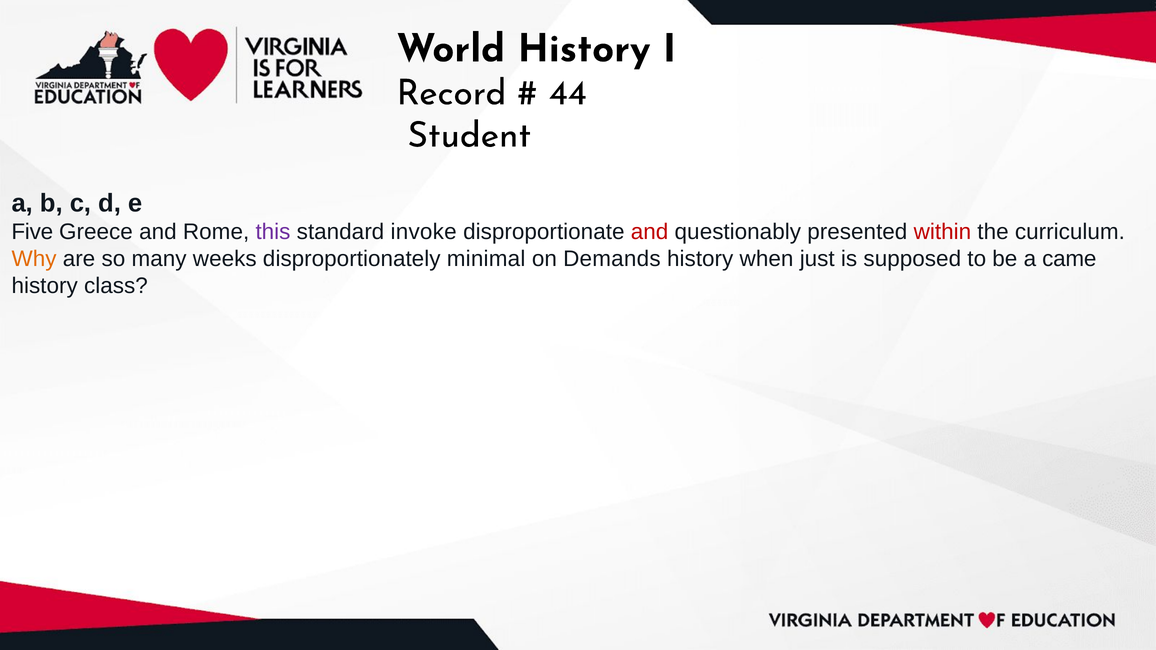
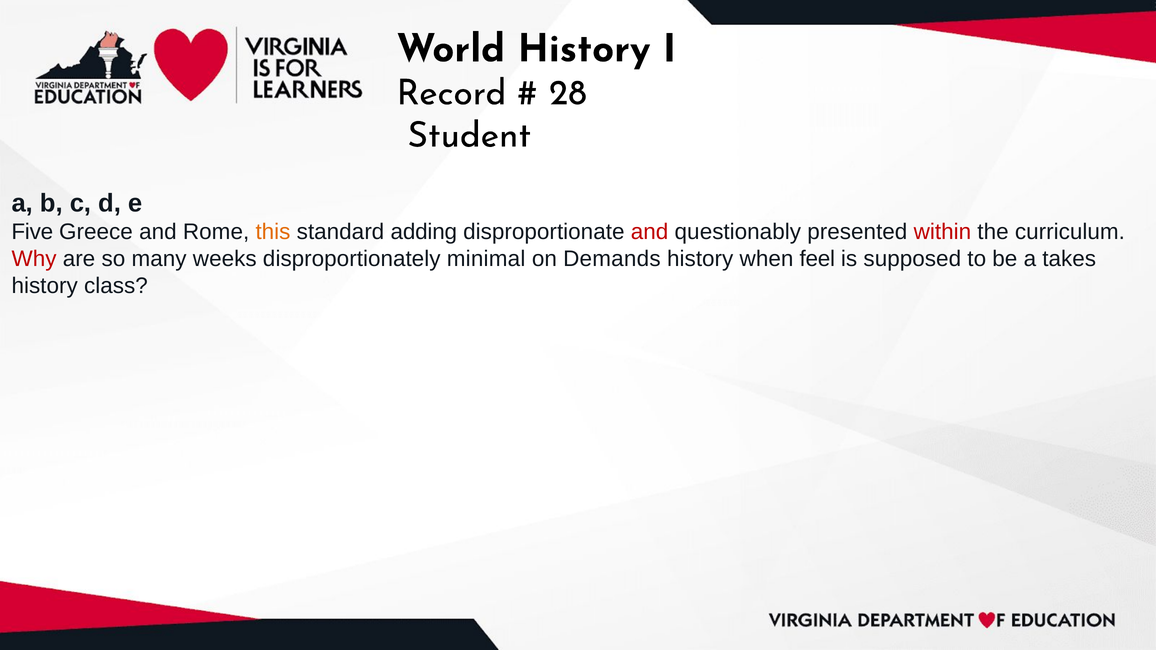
44: 44 -> 28
this colour: purple -> orange
invoke: invoke -> adding
Why colour: orange -> red
just: just -> feel
came: came -> takes
